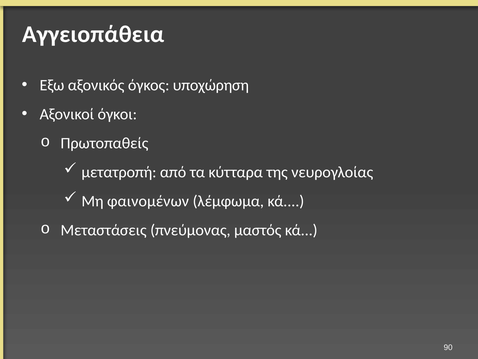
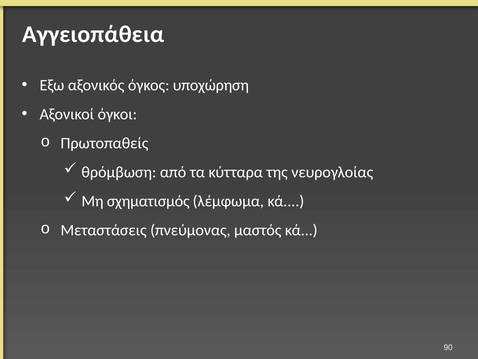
μετατροπή: μετατροπή -> θρόμβωση
φαινομένων: φαινομένων -> σχηματισμός
